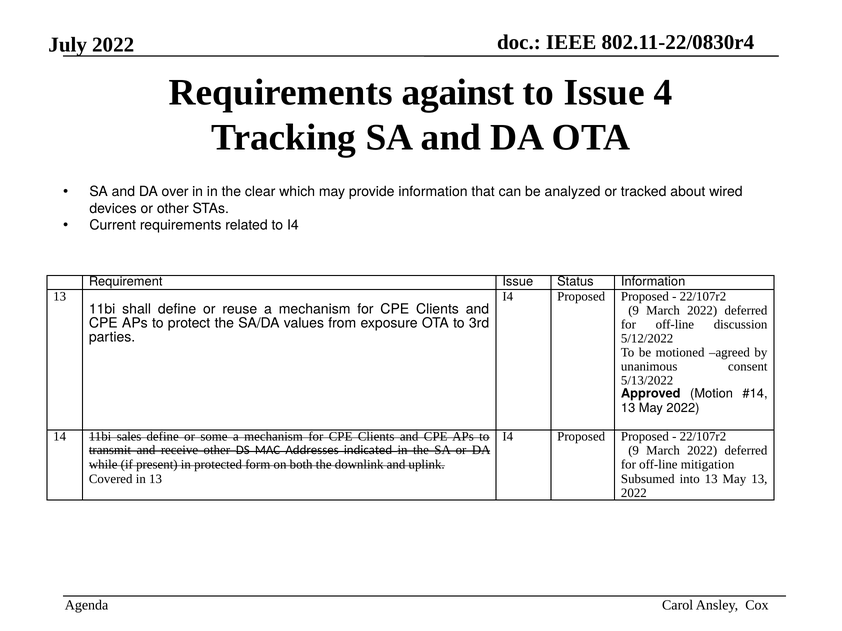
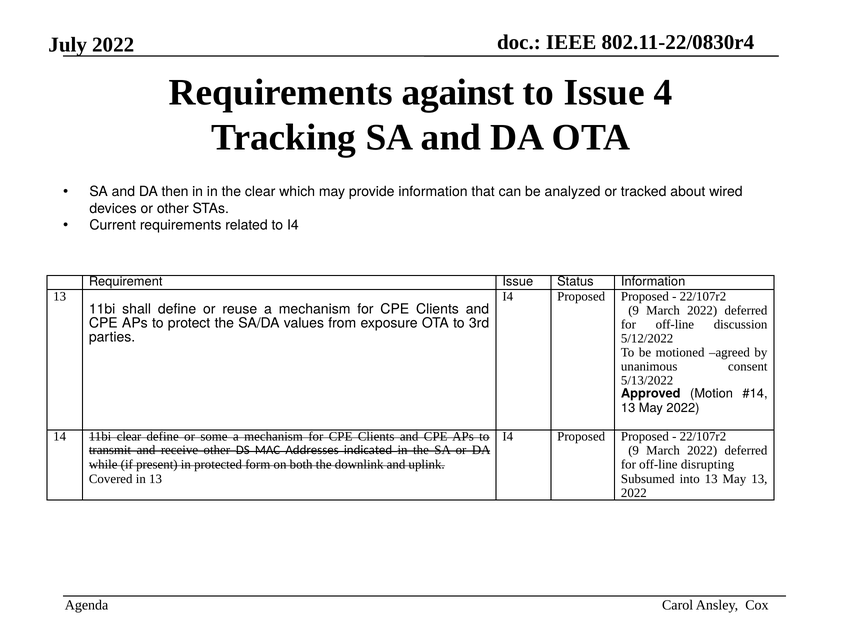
over: over -> then
11bi sales: sales -> clear
mitigation: mitigation -> disrupting
